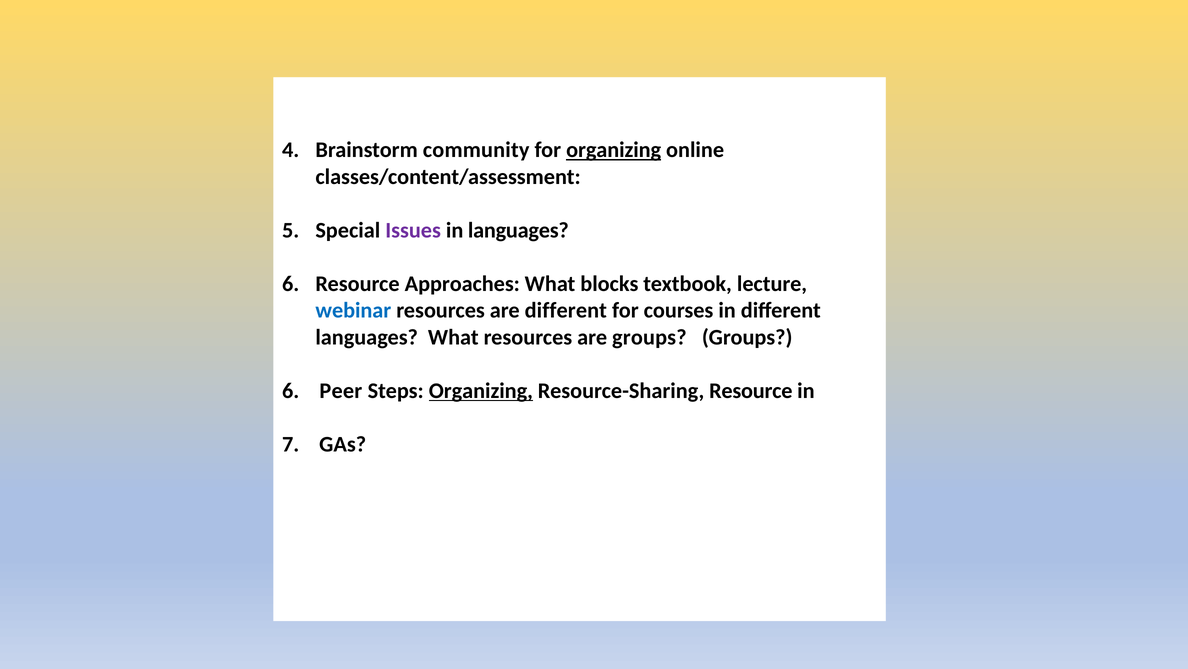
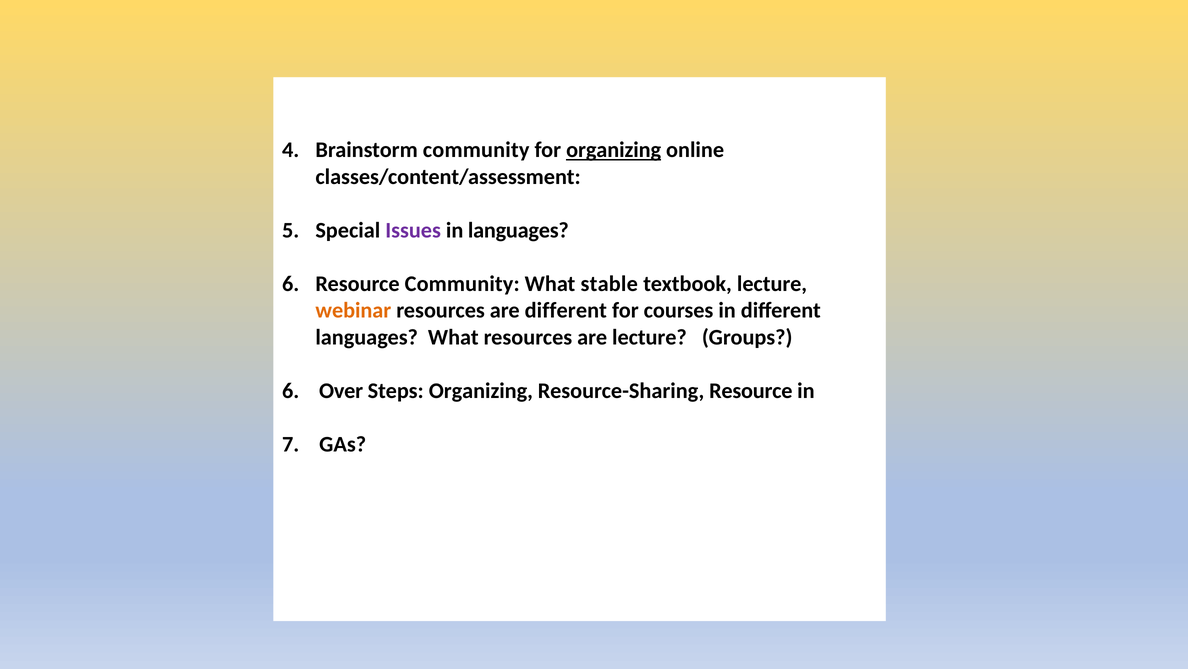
Resource Approaches: Approaches -> Community
blocks: blocks -> stable
webinar colour: blue -> orange
are groups: groups -> lecture
Peer: Peer -> Over
Organizing at (481, 390) underline: present -> none
